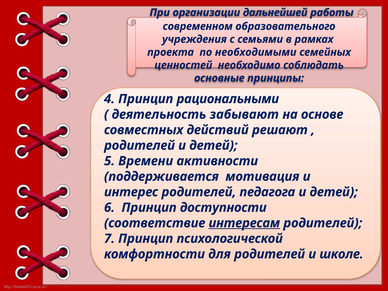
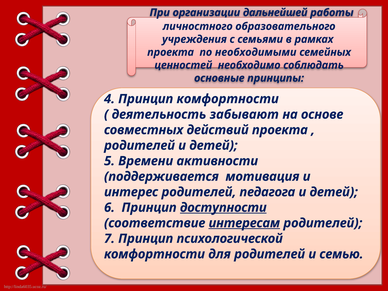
современном: современном -> личностного
Принцип рациональными: рациональными -> комфортности
действий решают: решают -> проекта
доступности underline: none -> present
школе: школе -> семью
